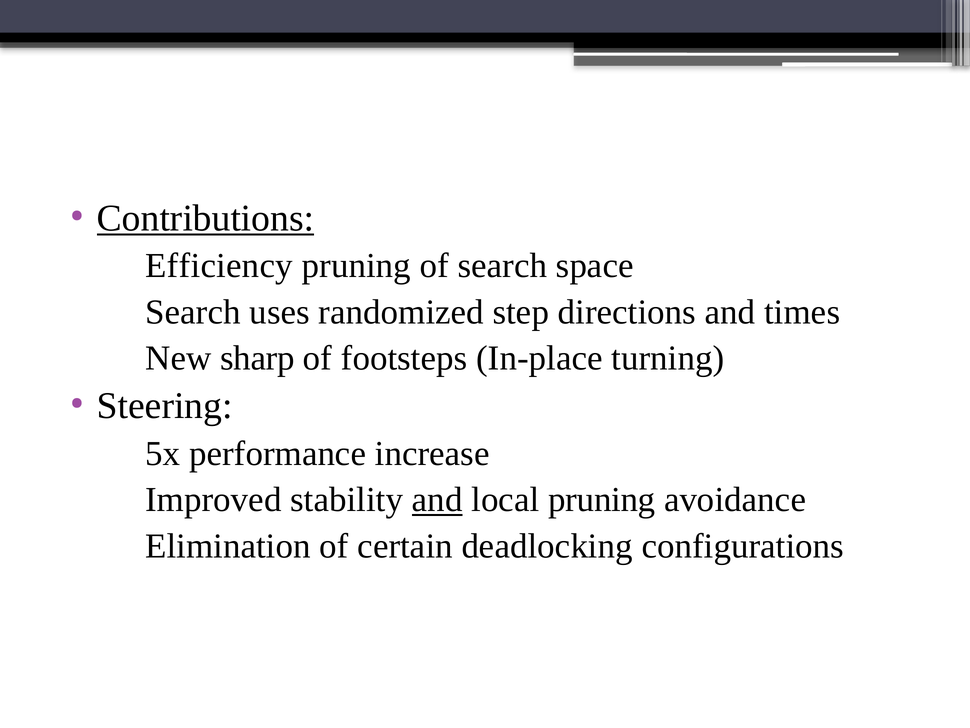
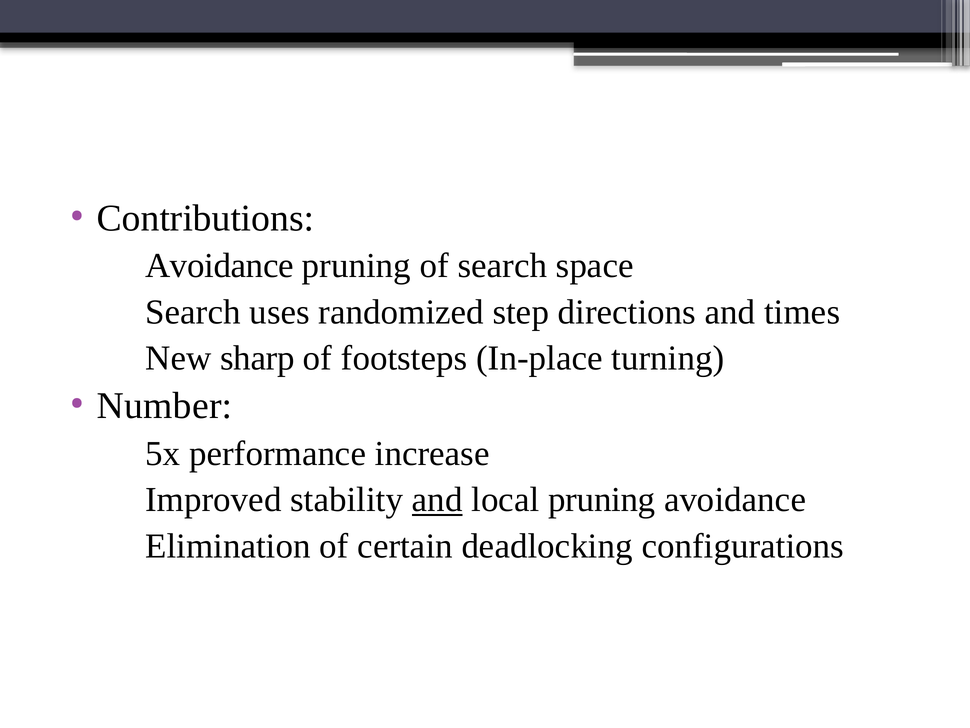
Contributions underline: present -> none
Efficiency at (219, 266): Efficiency -> Avoidance
Steering: Steering -> Number
